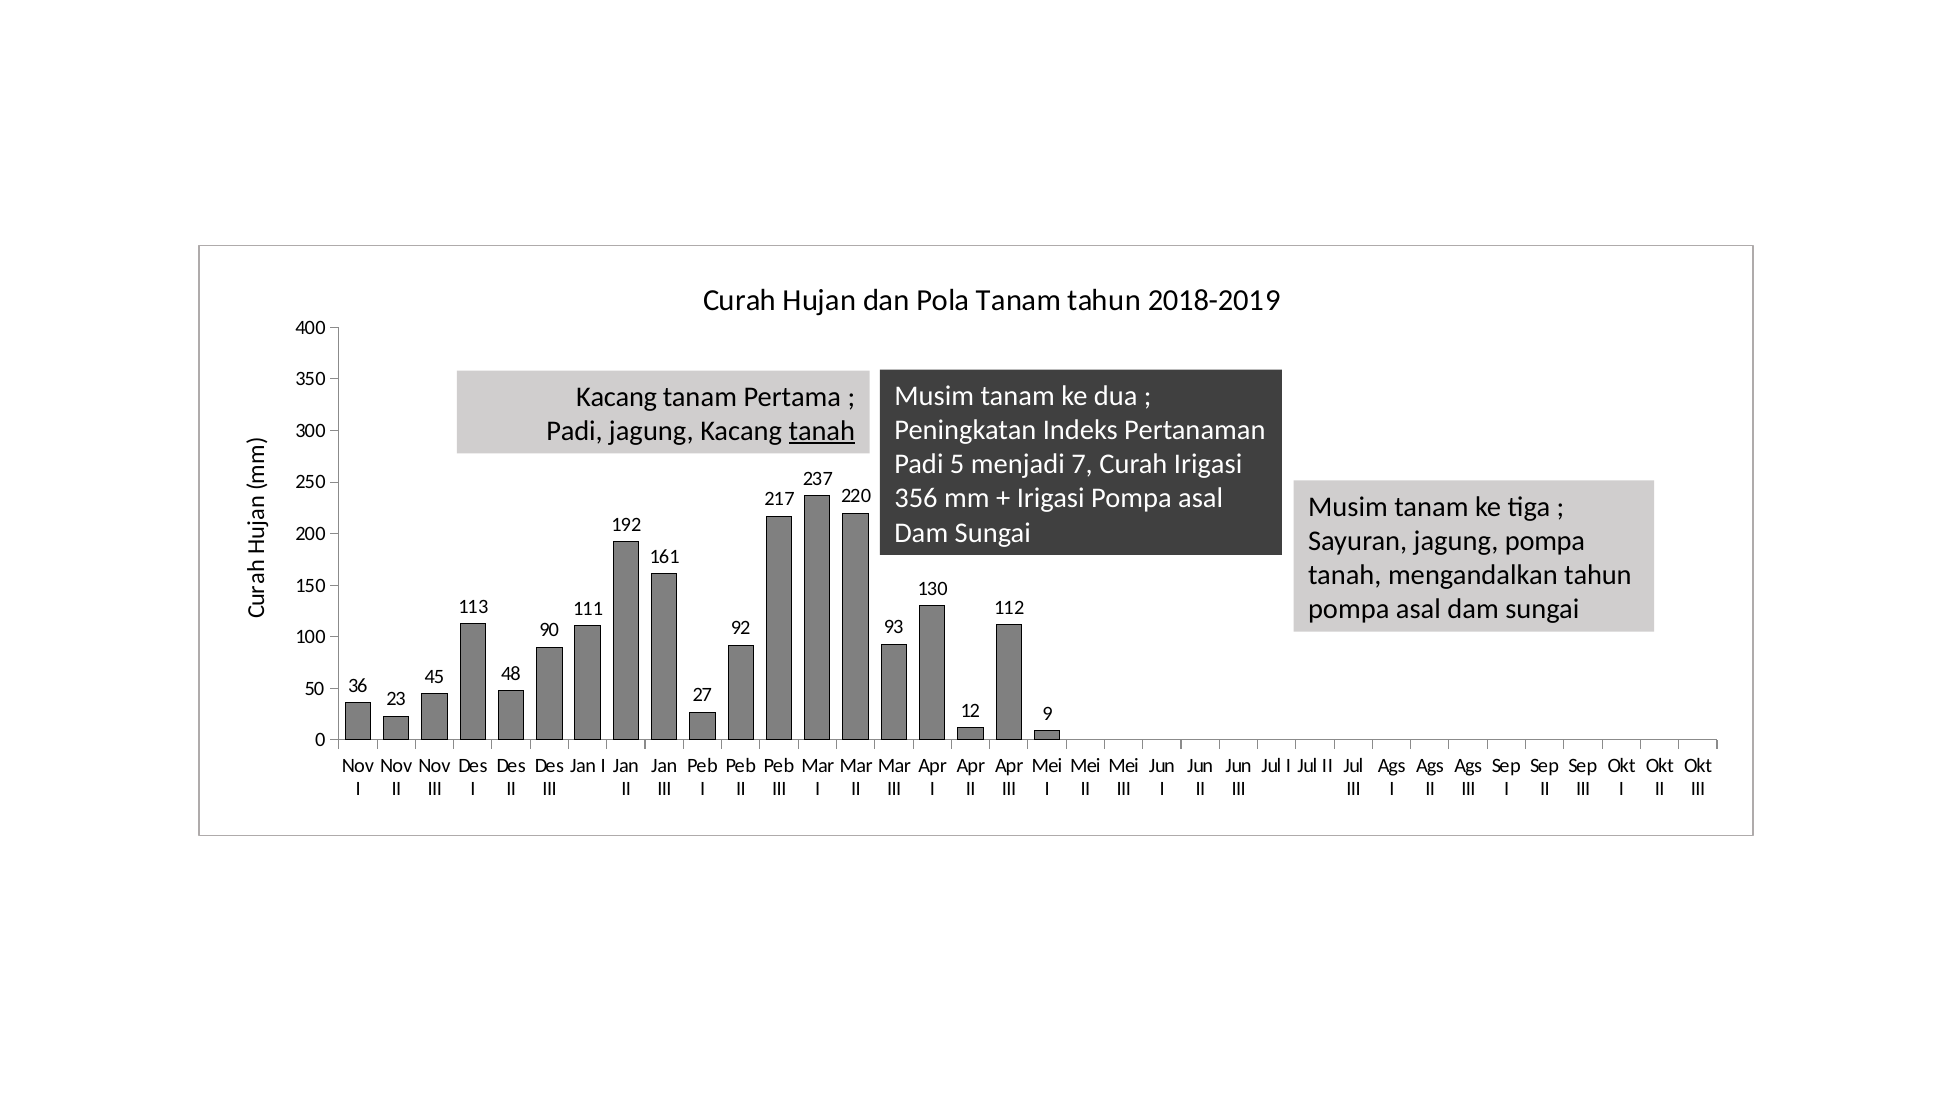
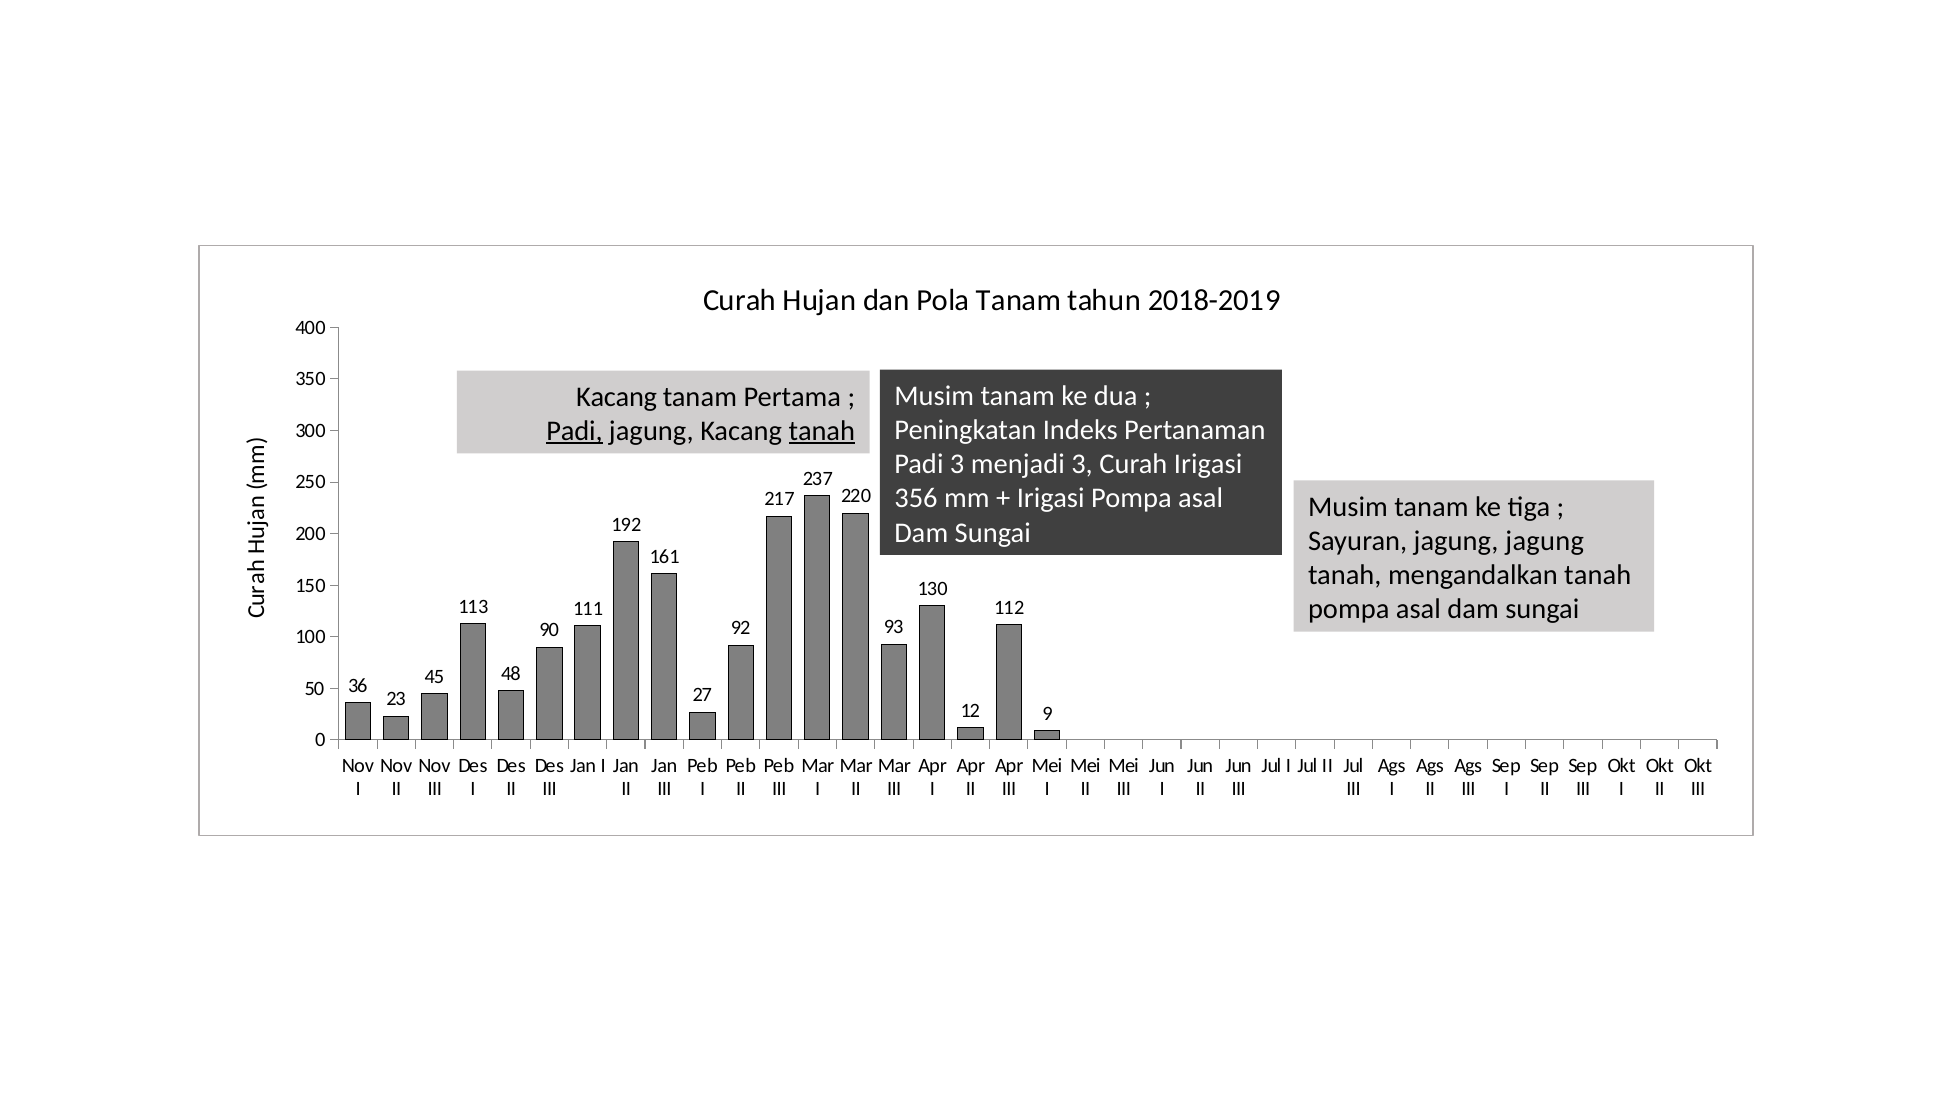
Padi at (575, 431) underline: none -> present
Padi 5: 5 -> 3
menjadi 7: 7 -> 3
jagung pompa: pompa -> jagung
mengandalkan tahun: tahun -> tanah
